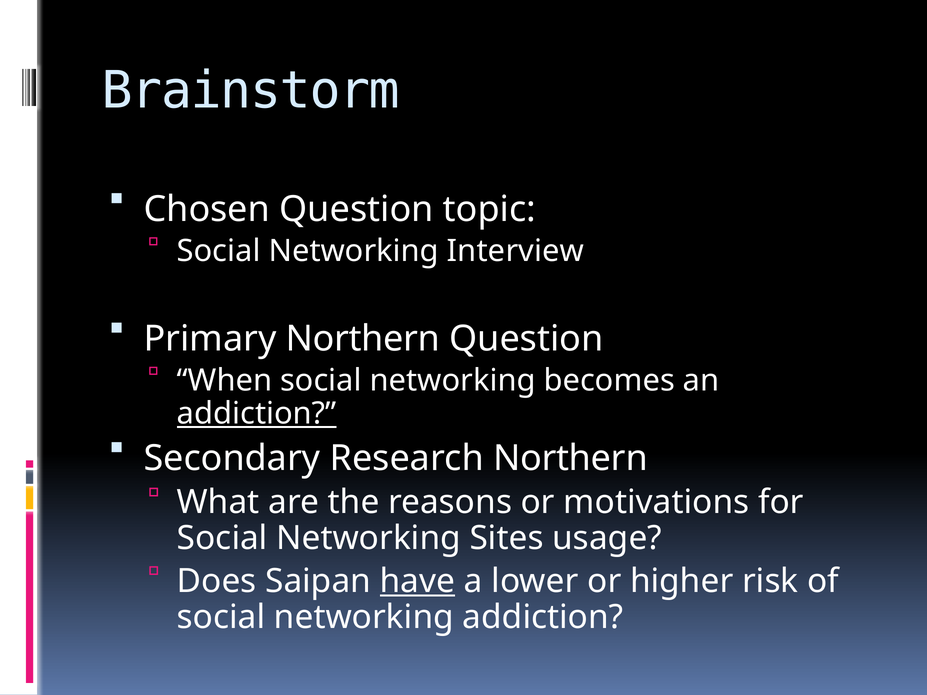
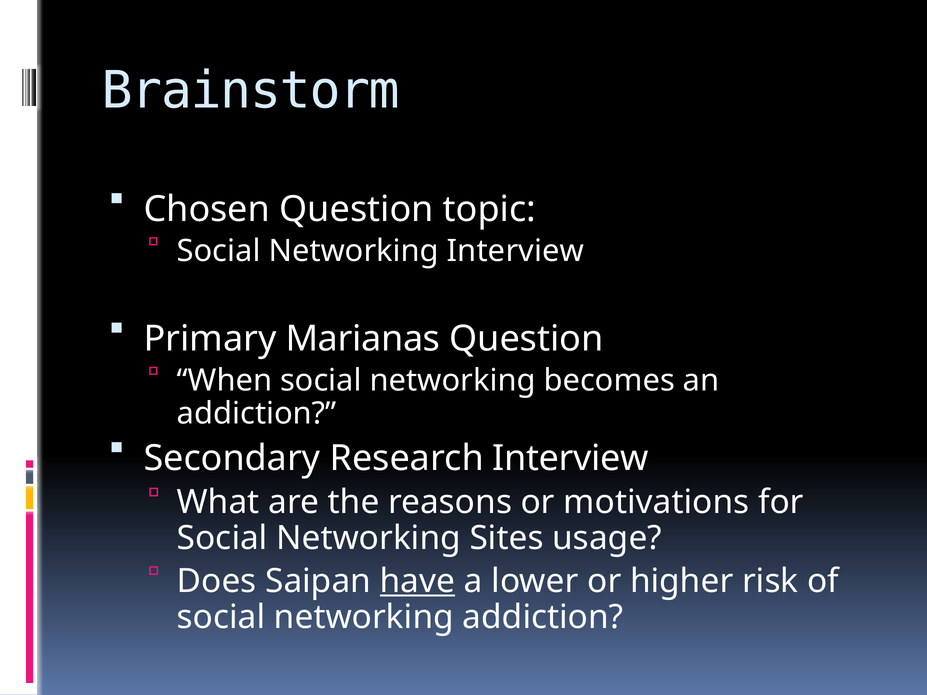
Primary Northern: Northern -> Marianas
addiction at (257, 414) underline: present -> none
Research Northern: Northern -> Interview
